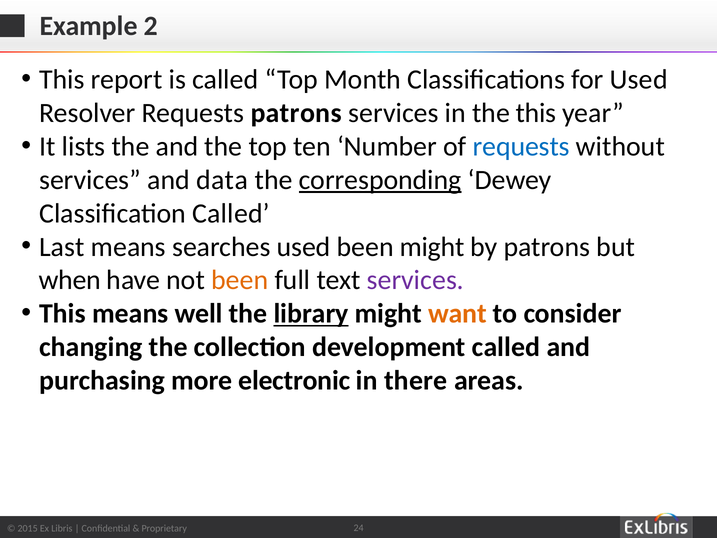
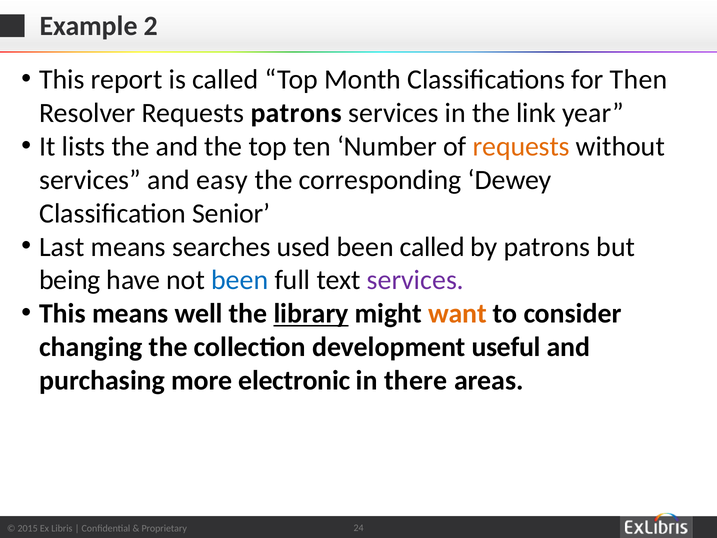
for Used: Used -> Then
the this: this -> link
requests at (521, 147) colour: blue -> orange
data: data -> easy
corresponding underline: present -> none
Classification Called: Called -> Senior
been might: might -> called
when: when -> being
been at (240, 280) colour: orange -> blue
development called: called -> useful
